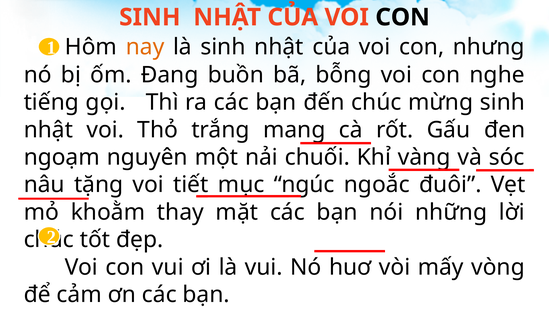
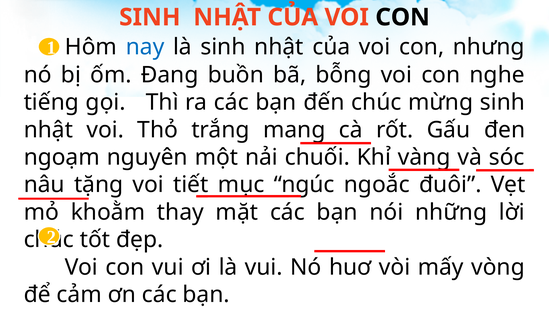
nay colour: orange -> blue
